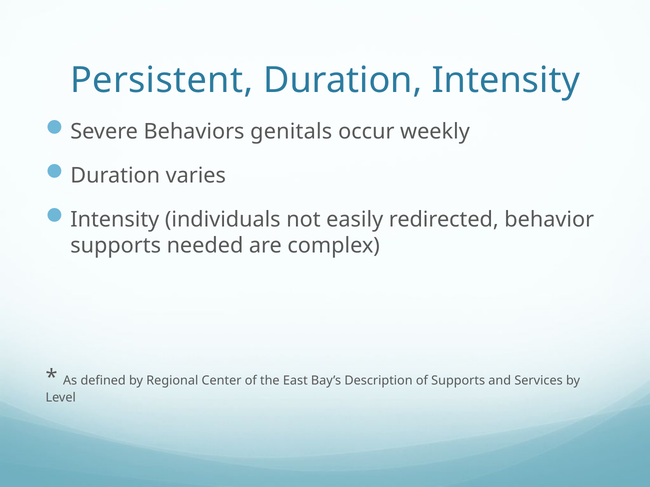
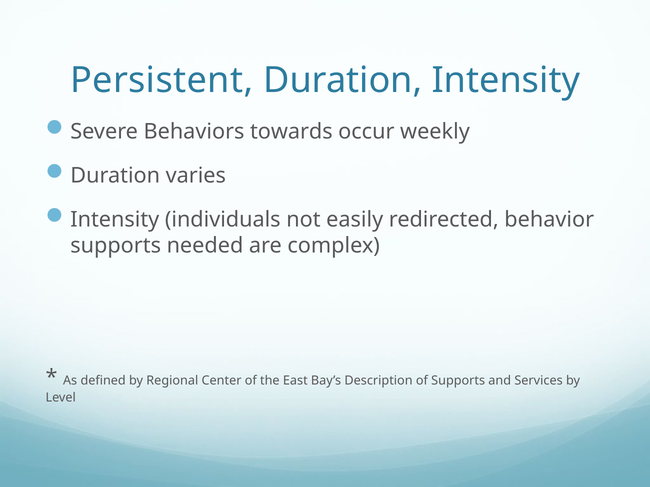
genitals: genitals -> towards
